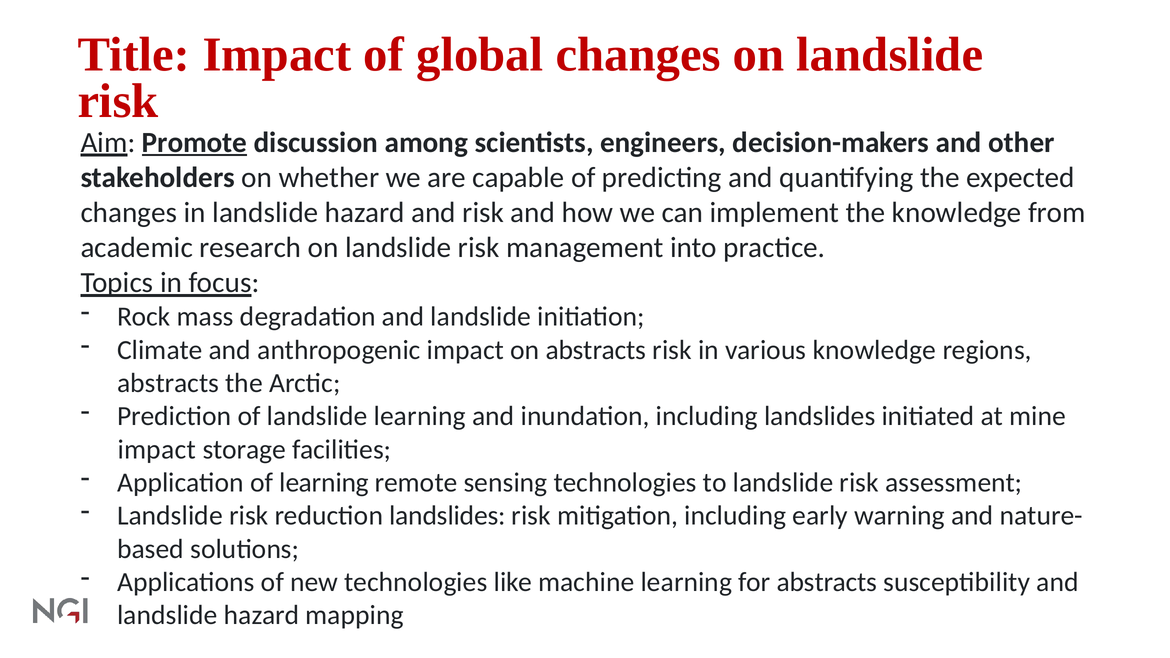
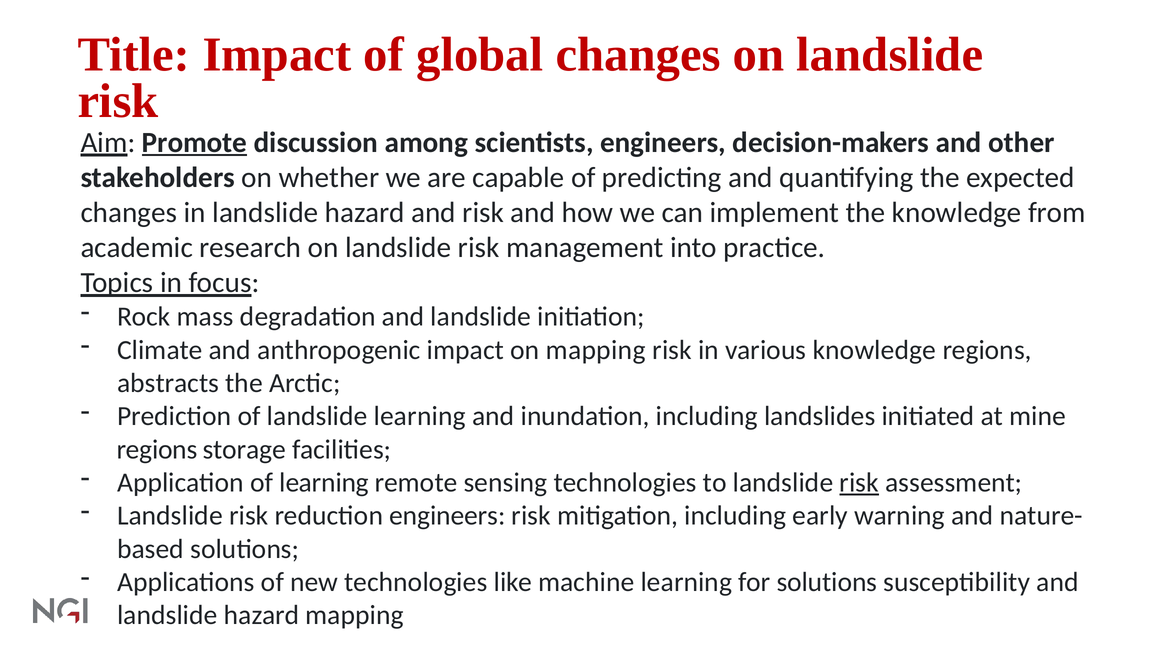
on abstracts: abstracts -> mapping
impact at (157, 450): impact -> regions
risk at (859, 483) underline: none -> present
reduction landslides: landslides -> engineers
for abstracts: abstracts -> solutions
